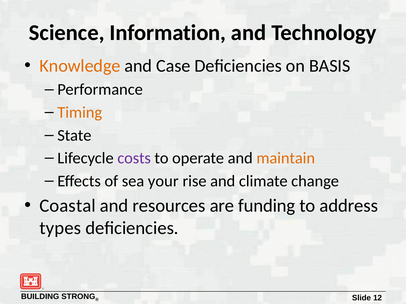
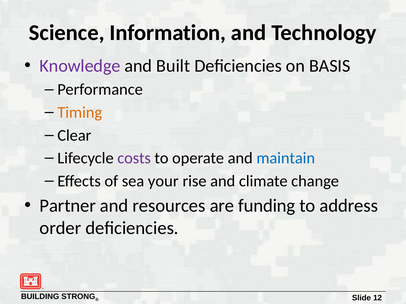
Knowledge colour: orange -> purple
Case: Case -> Built
State: State -> Clear
maintain colour: orange -> blue
Coastal: Coastal -> Partner
types: types -> order
